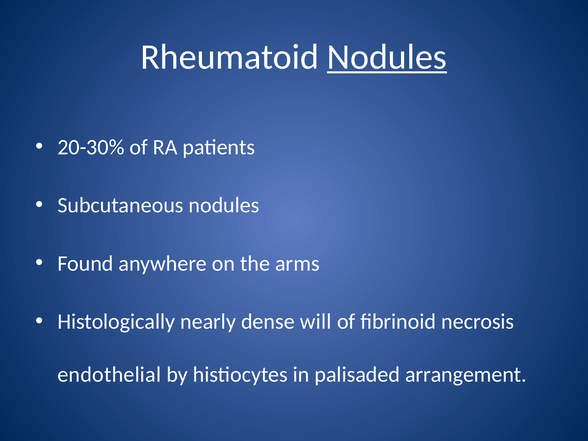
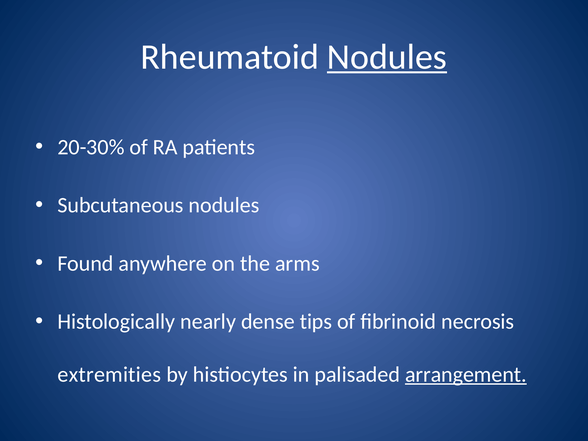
will: will -> tips
endothelial: endothelial -> extremities
arrangement underline: none -> present
